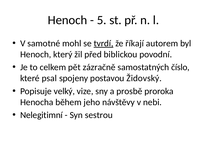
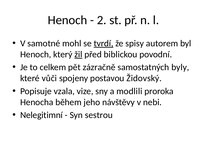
5: 5 -> 2
říkají: říkají -> spisy
žil underline: none -> present
číslo: číslo -> byly
psal: psal -> vůči
velký: velký -> vzala
prosbě: prosbě -> modlili
